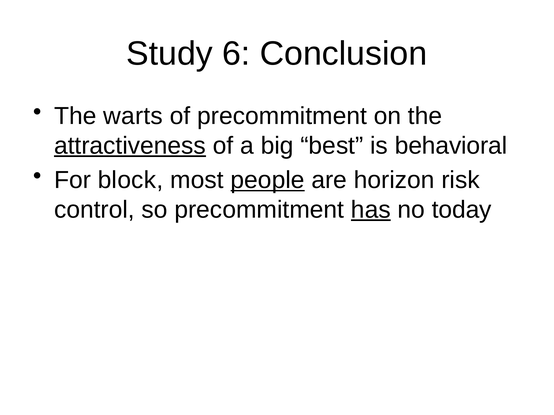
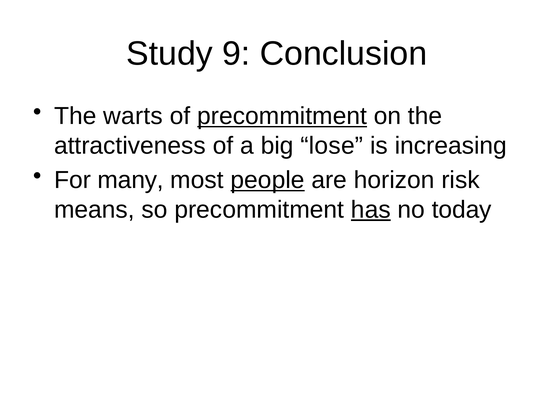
6: 6 -> 9
precommitment at (282, 116) underline: none -> present
attractiveness underline: present -> none
best: best -> lose
behavioral: behavioral -> increasing
block: block -> many
control: control -> means
